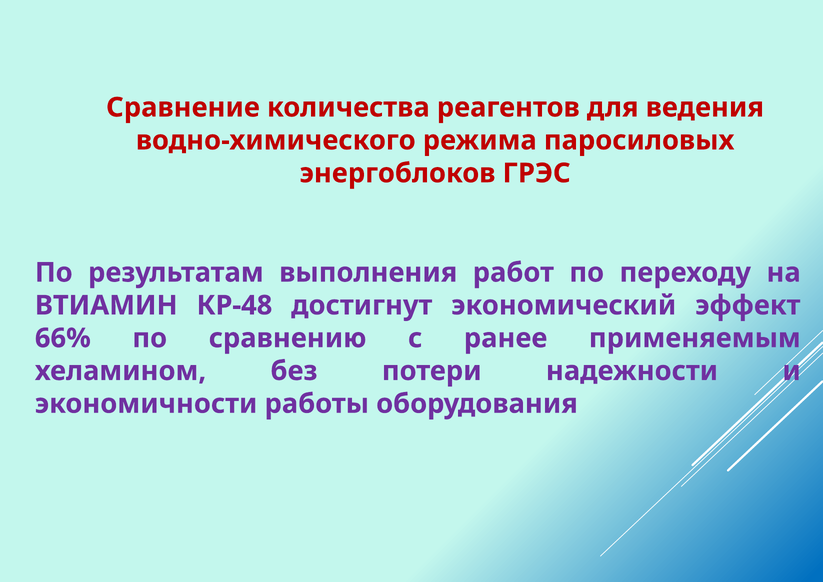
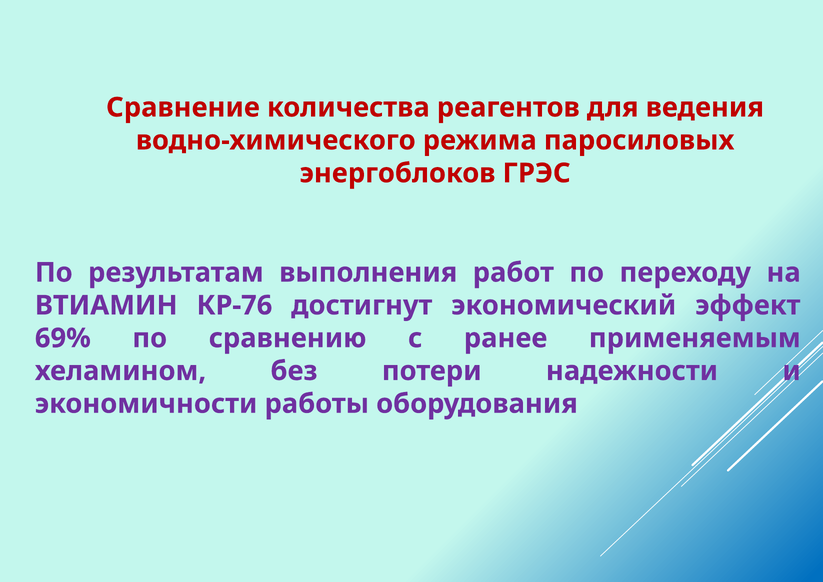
КР-48: КР-48 -> КР-76
66%: 66% -> 69%
